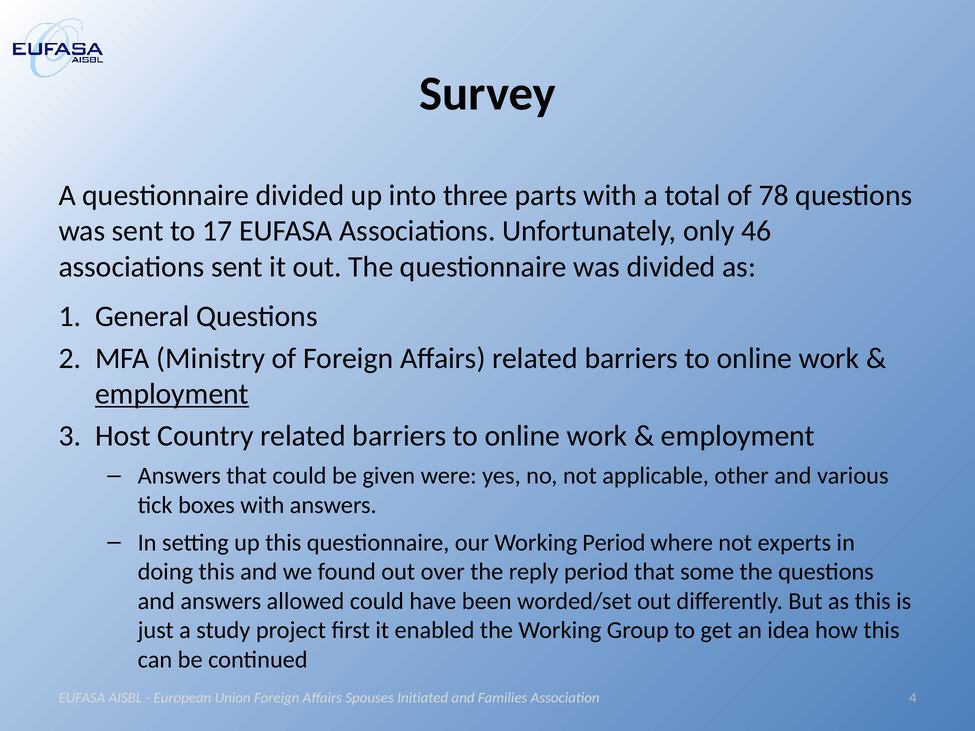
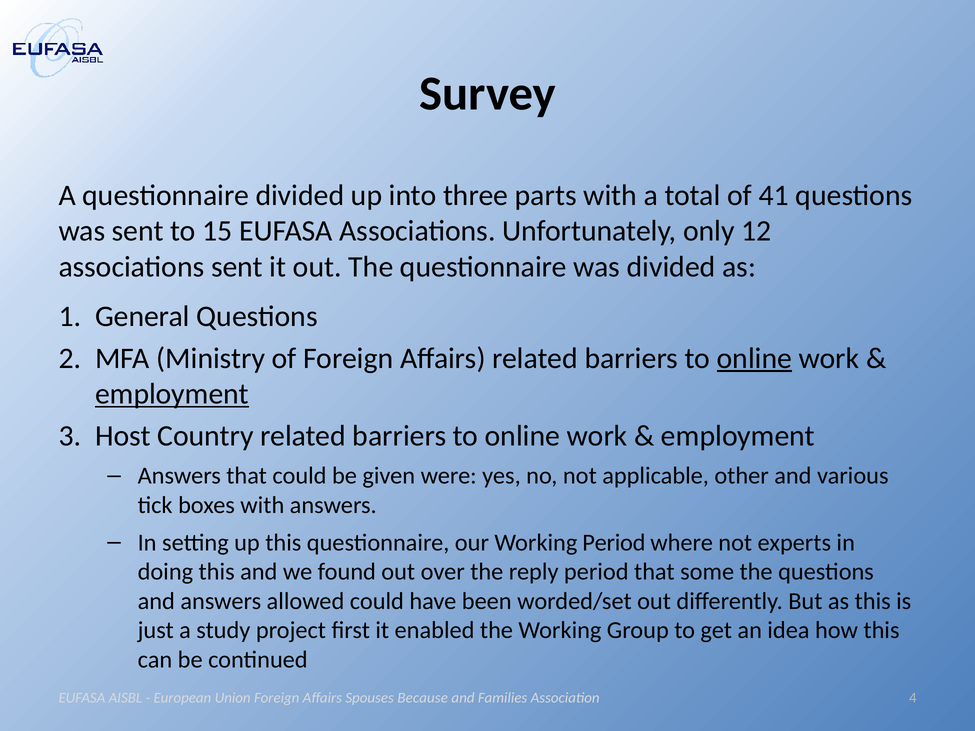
78: 78 -> 41
17: 17 -> 15
46: 46 -> 12
online at (754, 358) underline: none -> present
Initiated: Initiated -> Because
